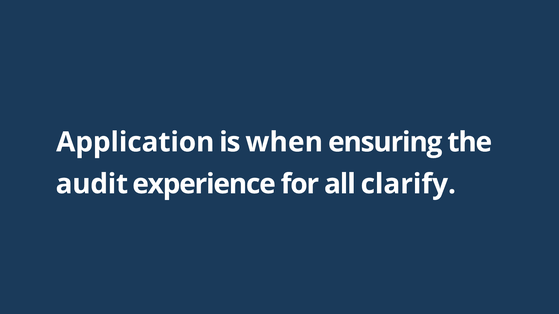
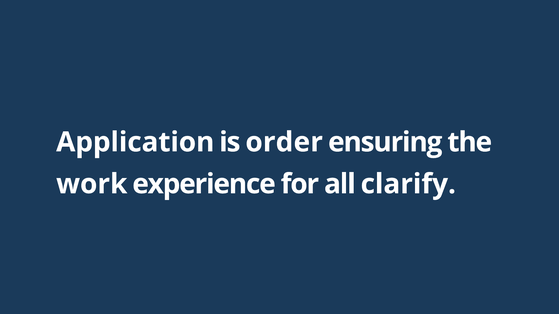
when: when -> order
audit: audit -> work
